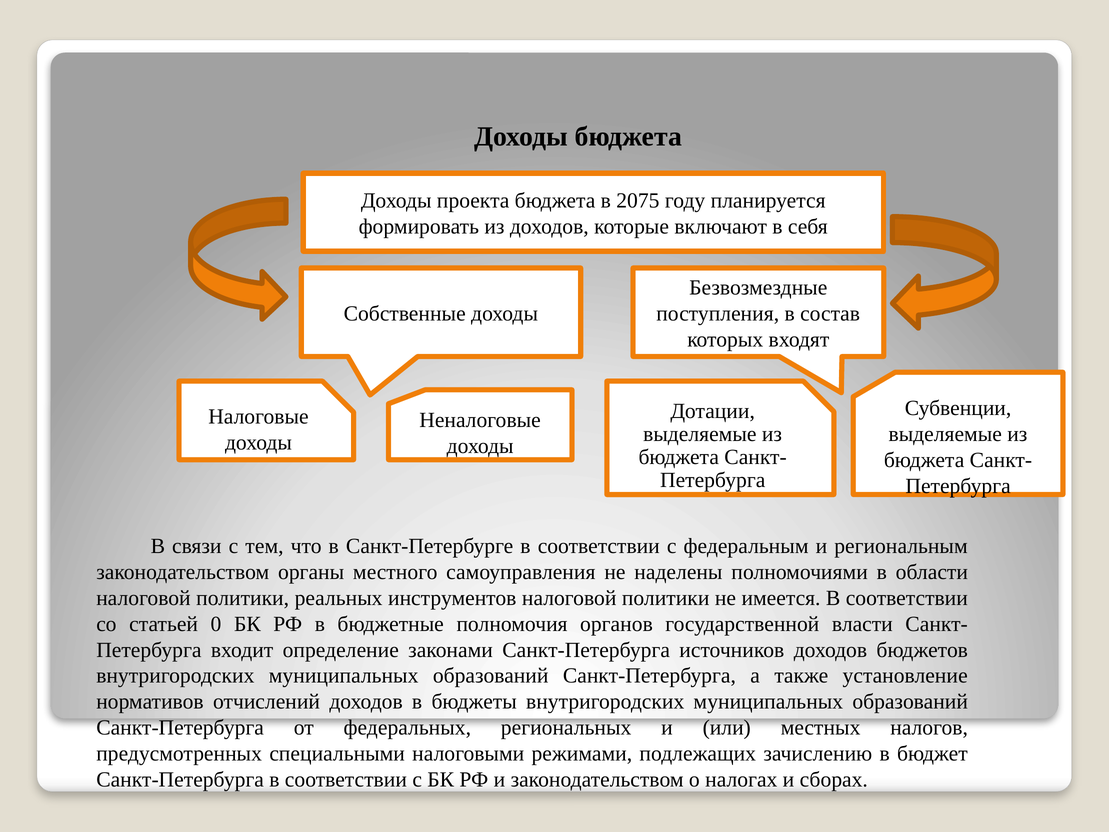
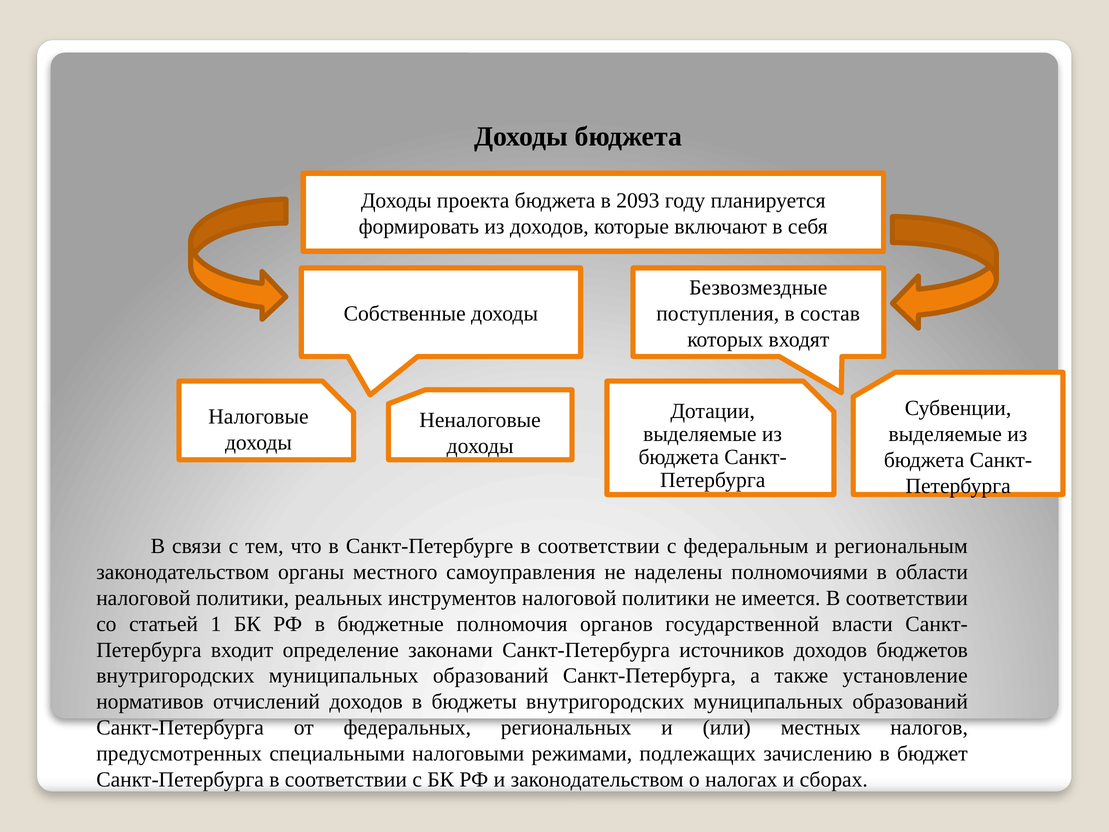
2075: 2075 -> 2093
0: 0 -> 1
